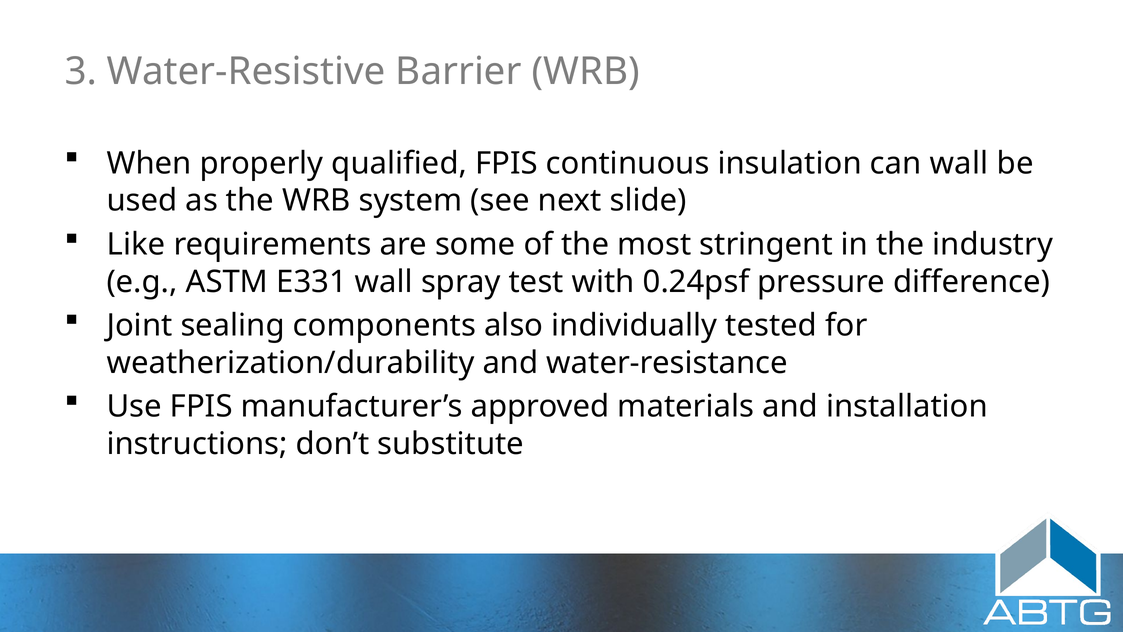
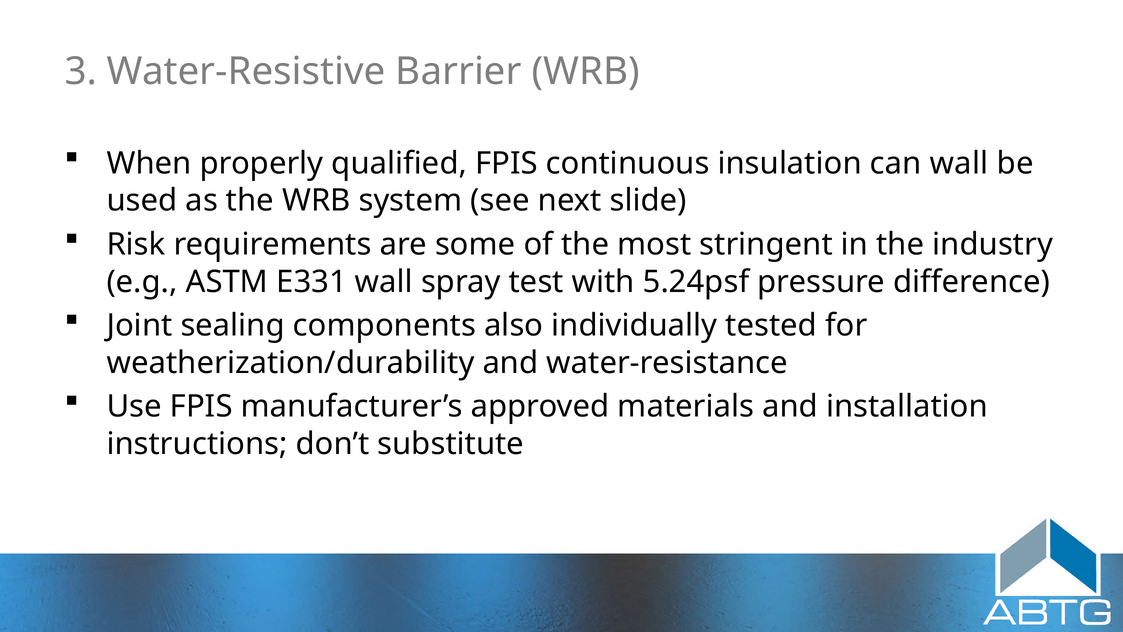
Like: Like -> Risk
0.24psf: 0.24psf -> 5.24psf
